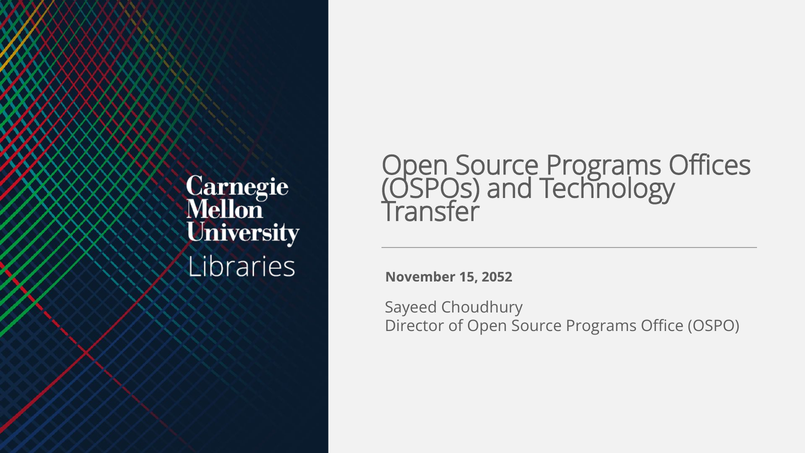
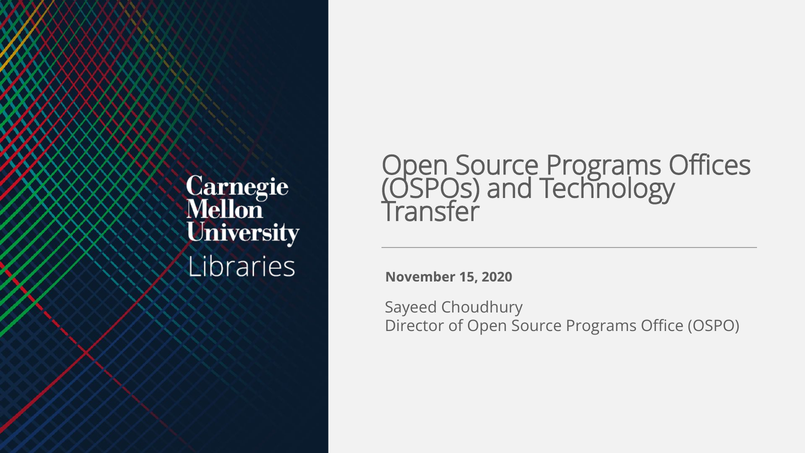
2052: 2052 -> 2020
